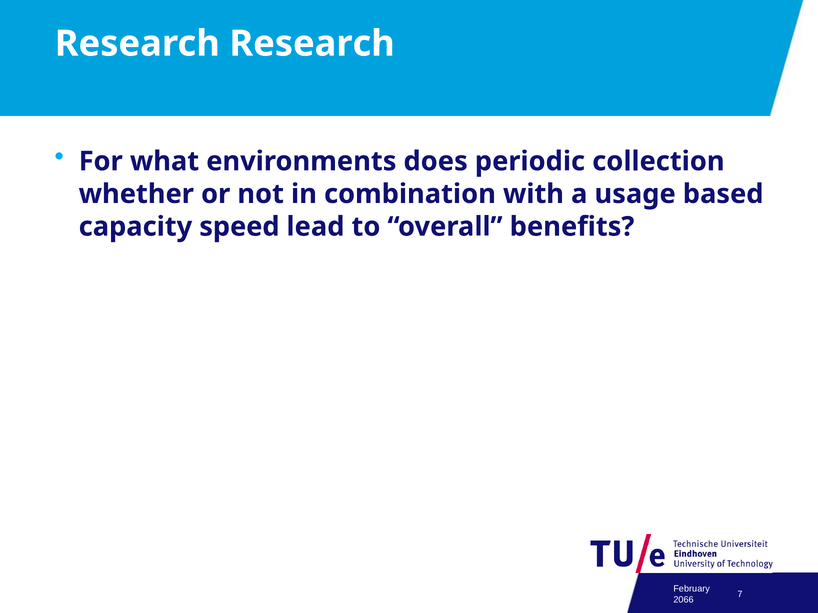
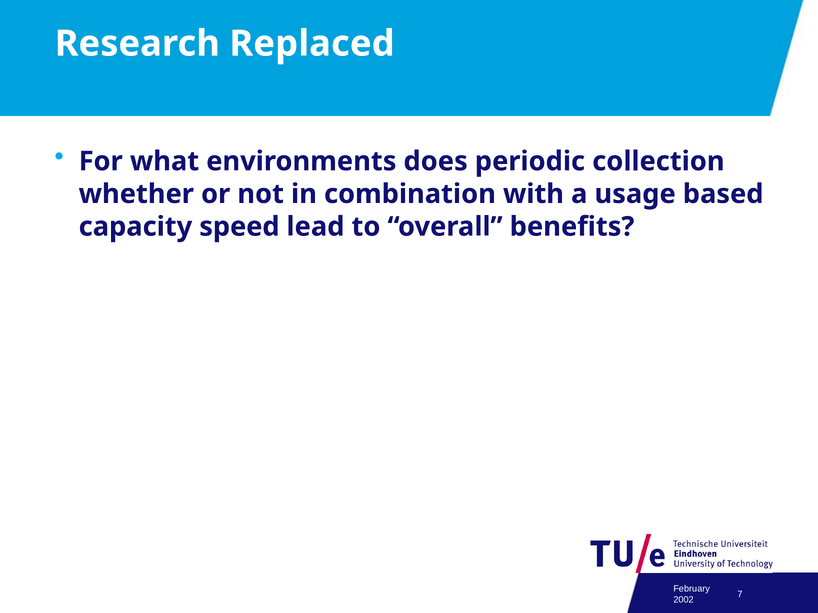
Research Research: Research -> Replaced
2066: 2066 -> 2002
